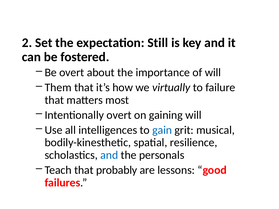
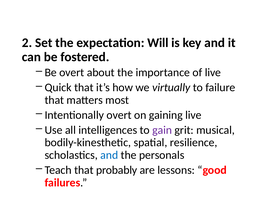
Still: Still -> Will
of will: will -> live
Them: Them -> Quick
gaining will: will -> live
gain colour: blue -> purple
